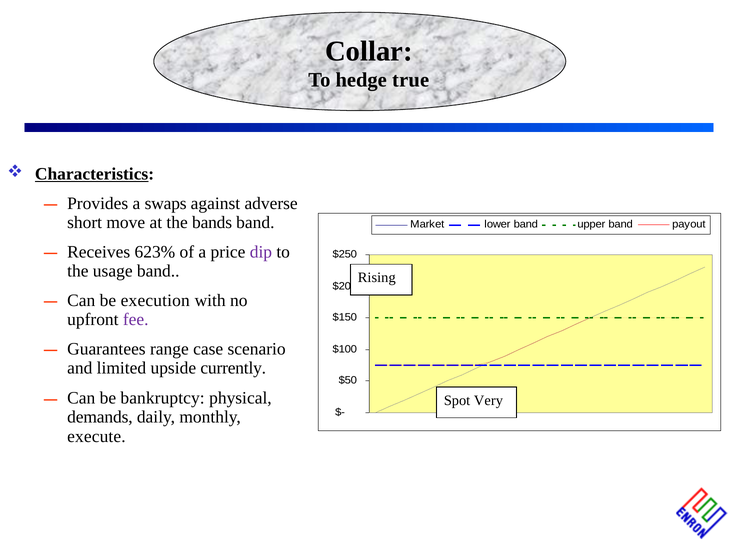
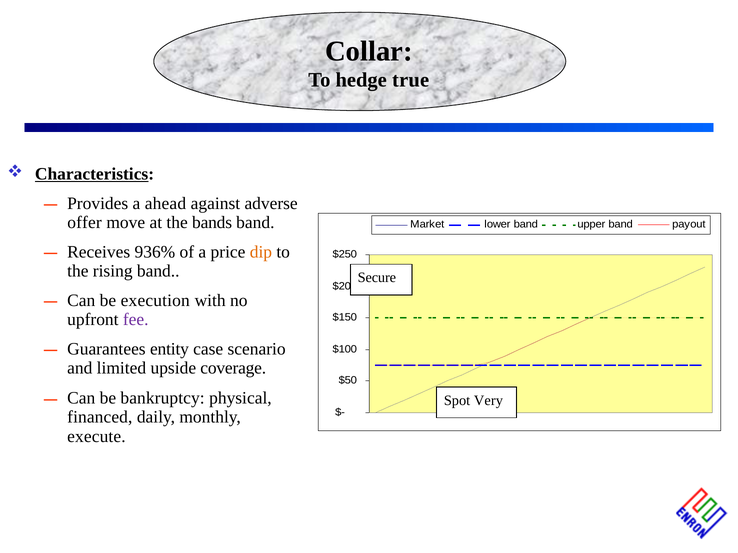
swaps: swaps -> ahead
short: short -> offer
623%: 623% -> 936%
dip colour: purple -> orange
usage: usage -> rising
Rising: Rising -> Secure
range: range -> entity
currently: currently -> coverage
demands: demands -> financed
